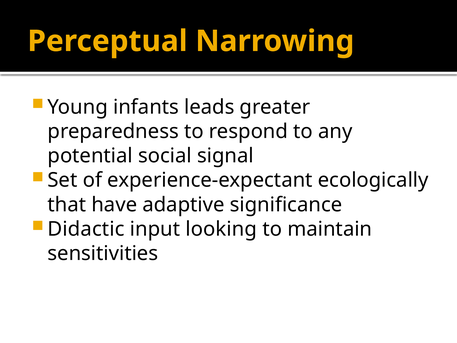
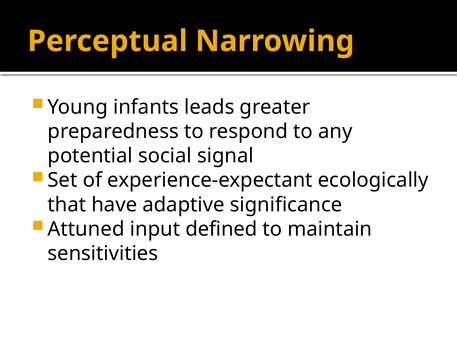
Didactic: Didactic -> Attuned
looking: looking -> defined
